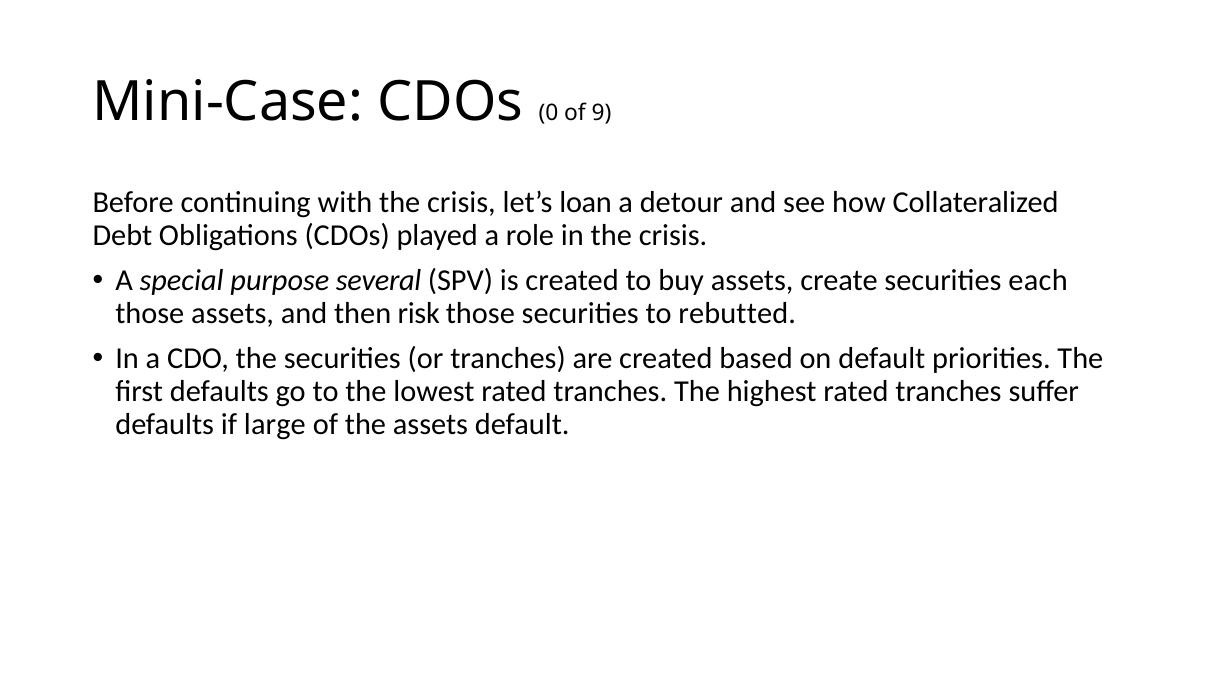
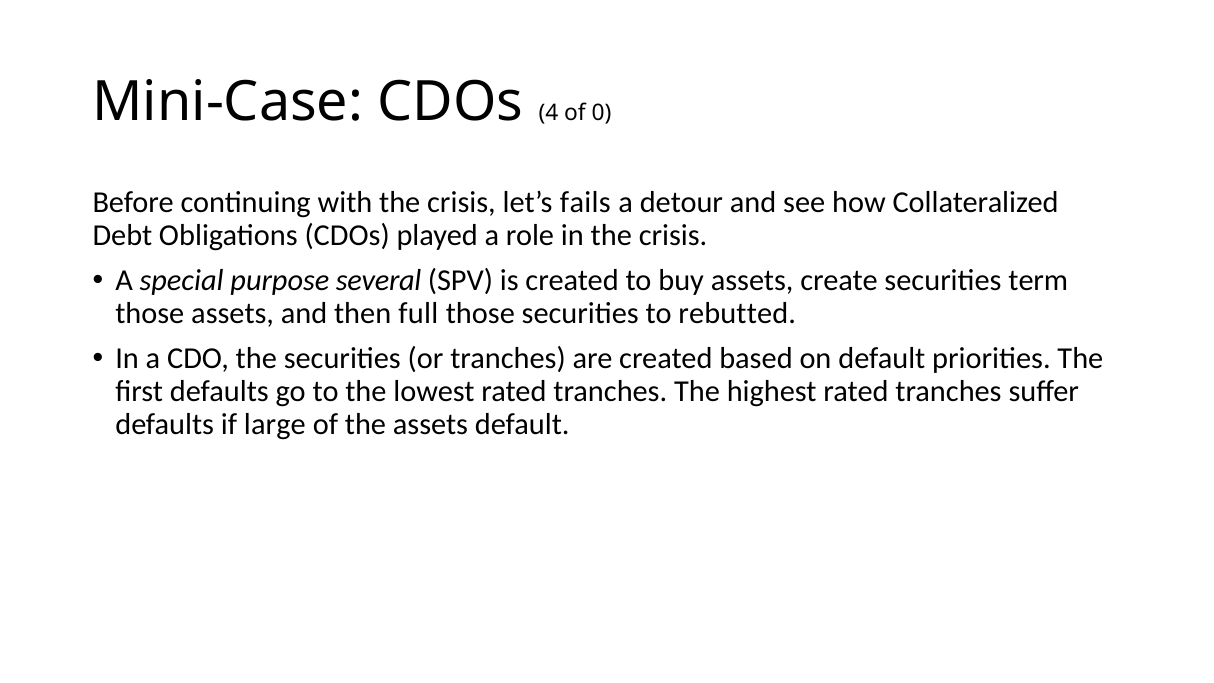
0: 0 -> 4
9: 9 -> 0
loan: loan -> fails
each: each -> term
risk: risk -> full
